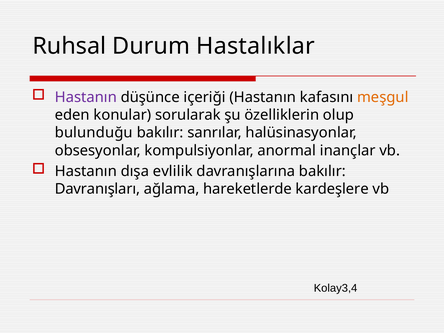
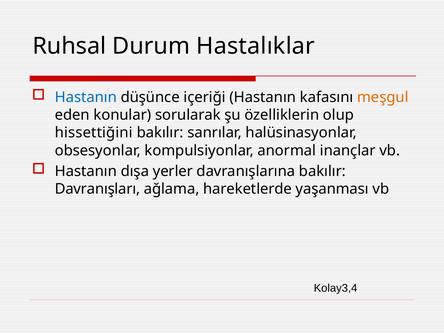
Hastanın at (86, 97) colour: purple -> blue
bulunduğu: bulunduğu -> hissettiğini
evlilik: evlilik -> yerler
kardeşlere: kardeşlere -> yaşanması
